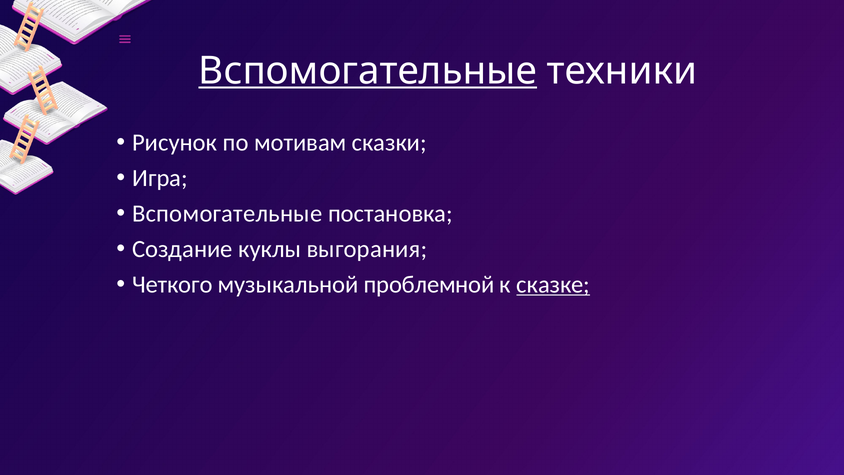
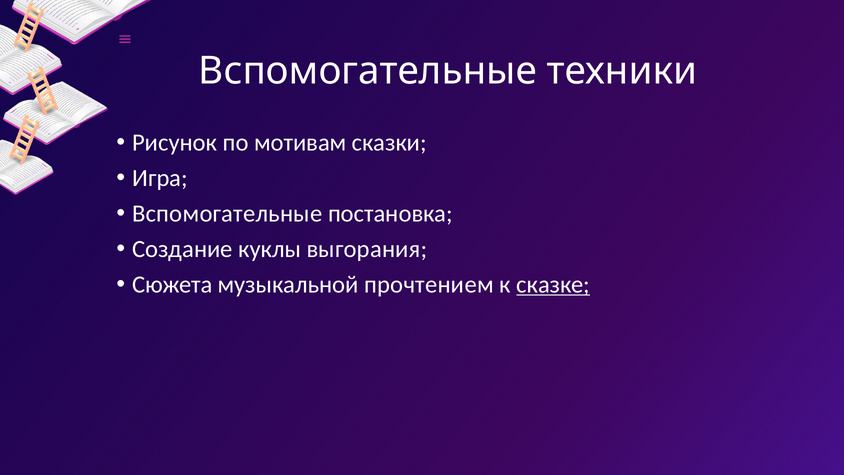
Вспомогательные at (368, 71) underline: present -> none
Четкого: Четкого -> Сюжета
проблемной: проблемной -> прочтением
